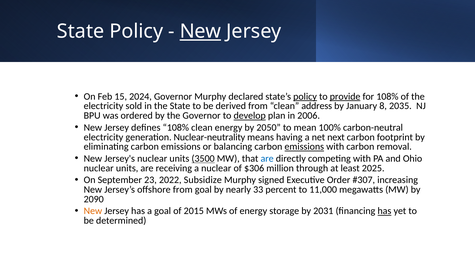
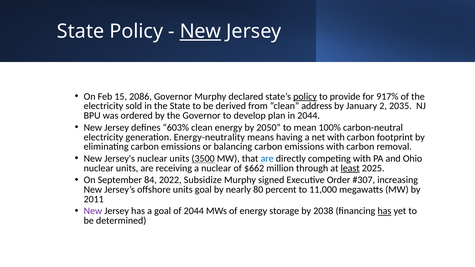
2024: 2024 -> 2086
provide underline: present -> none
for 108%: 108% -> 917%
8: 8 -> 2
develop underline: present -> none
in 2006: 2006 -> 2044
defines 108%: 108% -> 603%
Nuclear-neutrality: Nuclear-neutrality -> Energy-neutrality
net next: next -> with
emissions at (304, 147) underline: present -> none
$306: $306 -> $662
least underline: none -> present
23: 23 -> 84
offshore from: from -> units
33: 33 -> 80
2090: 2090 -> 2011
New at (93, 211) colour: orange -> purple
of 2015: 2015 -> 2044
2031: 2031 -> 2038
